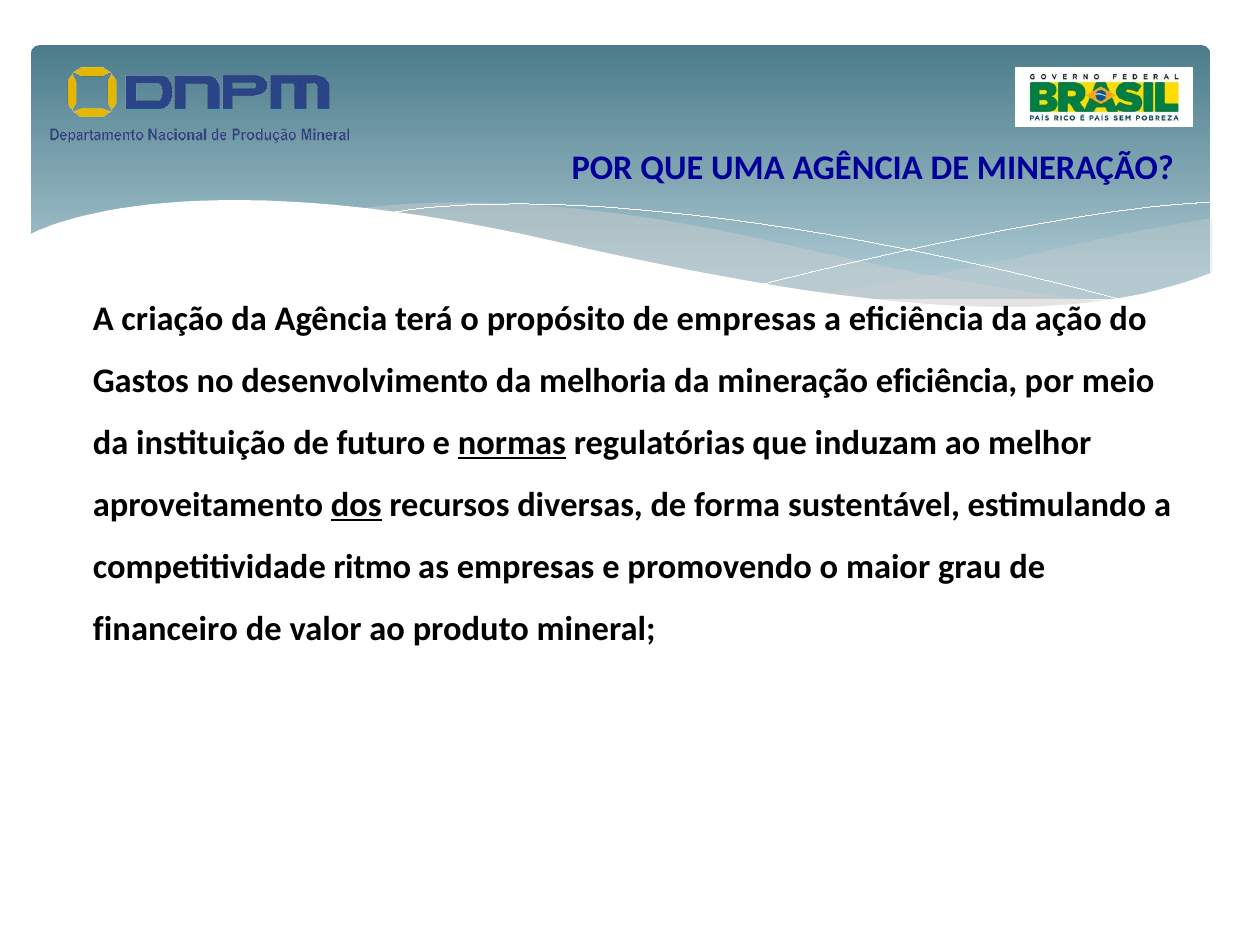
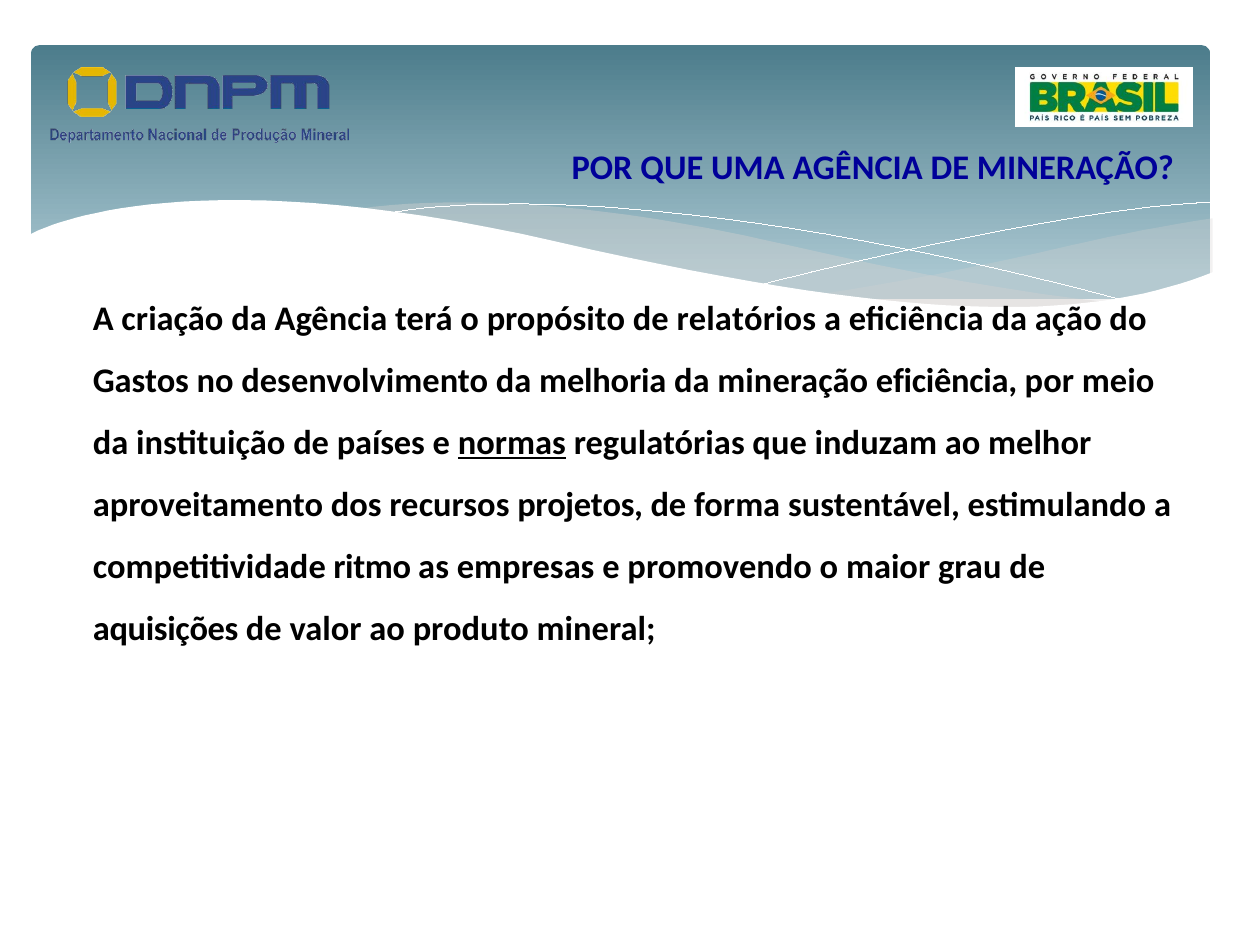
de empresas: empresas -> relatórios
futuro: futuro -> países
dos underline: present -> none
diversas: diversas -> projetos
financeiro: financeiro -> aquisições
